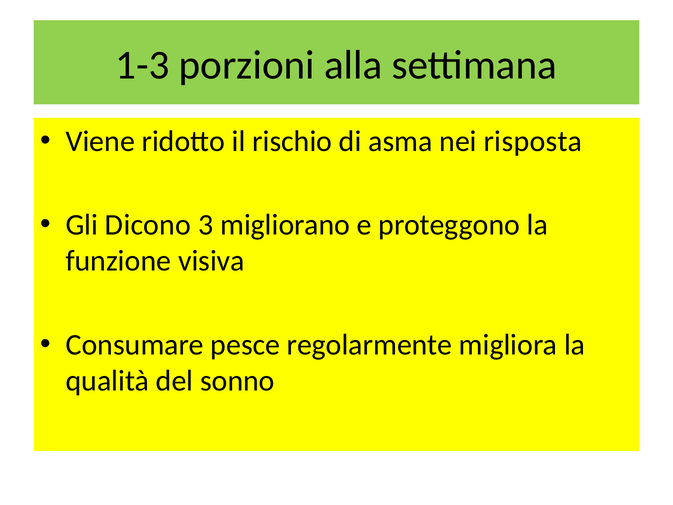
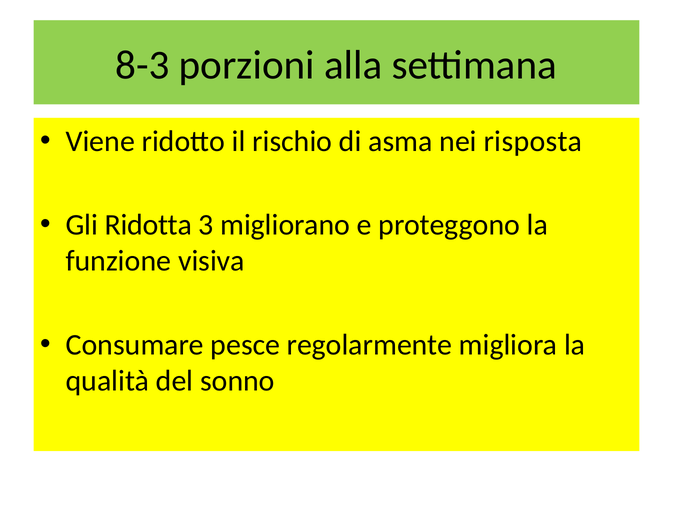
1-3: 1-3 -> 8-3
Dicono: Dicono -> Ridotta
